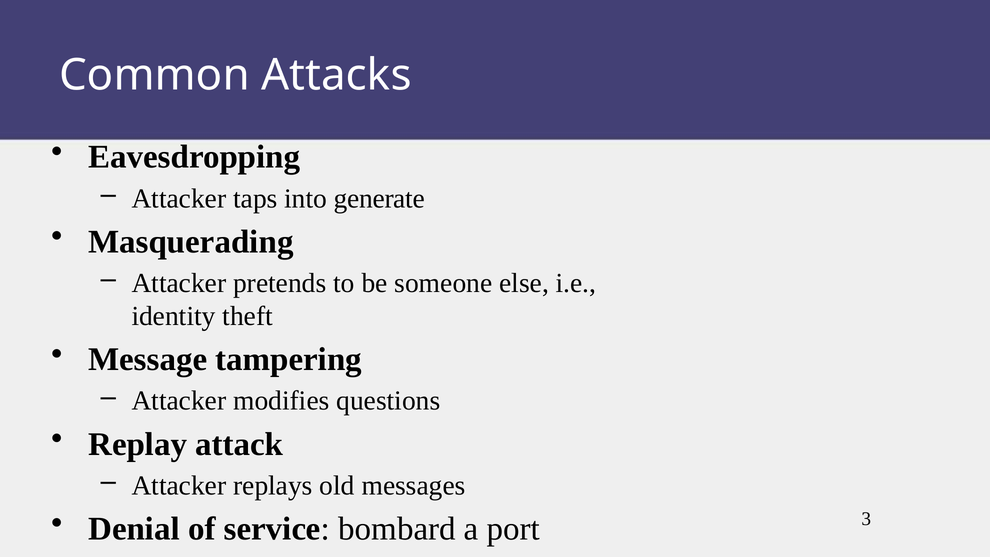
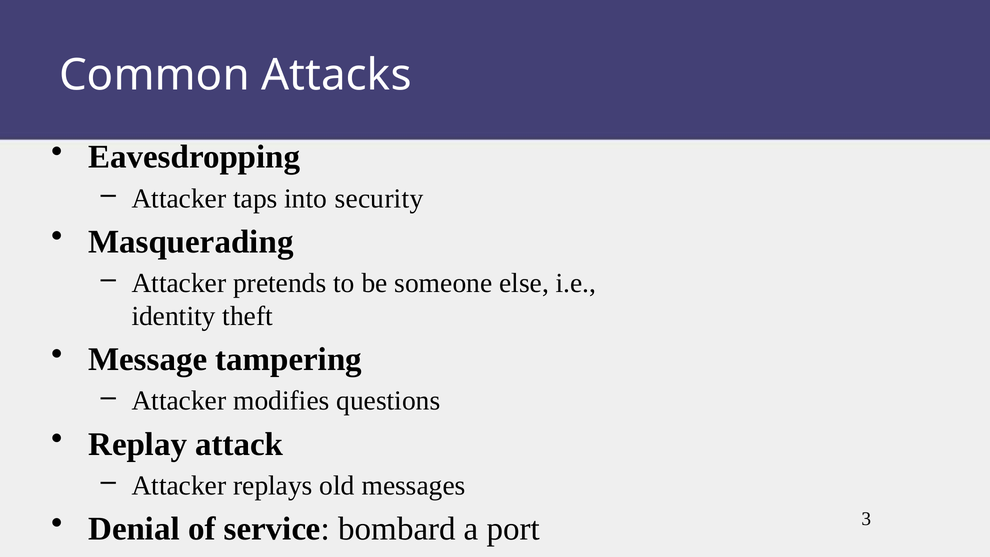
generate: generate -> security
